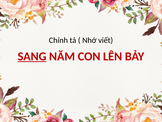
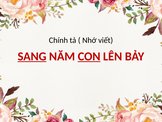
CON underline: none -> present
